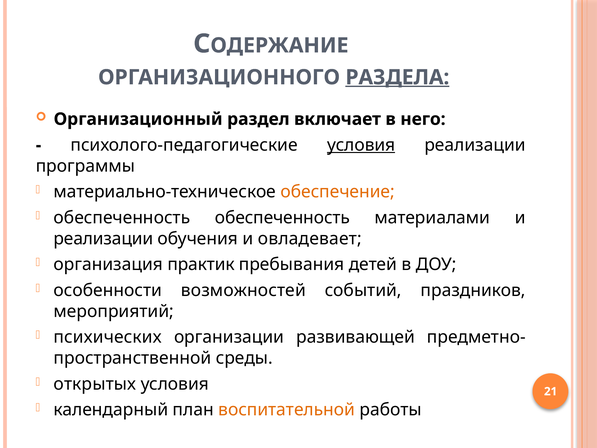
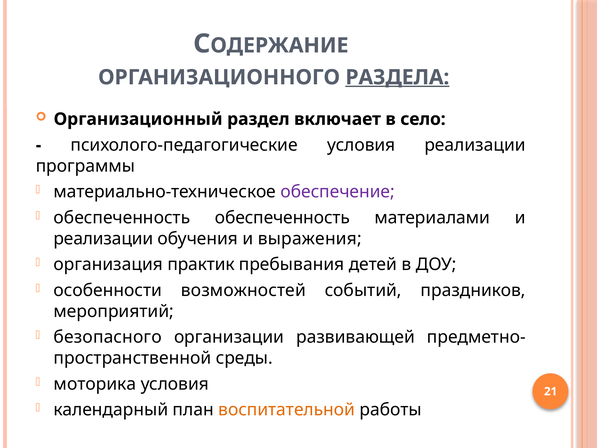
него: него -> село
условия at (361, 145) underline: present -> none
обеспечение colour: orange -> purple
овладевает: овладевает -> выражения
психических: психических -> безопасного
открытых: открытых -> моторика
